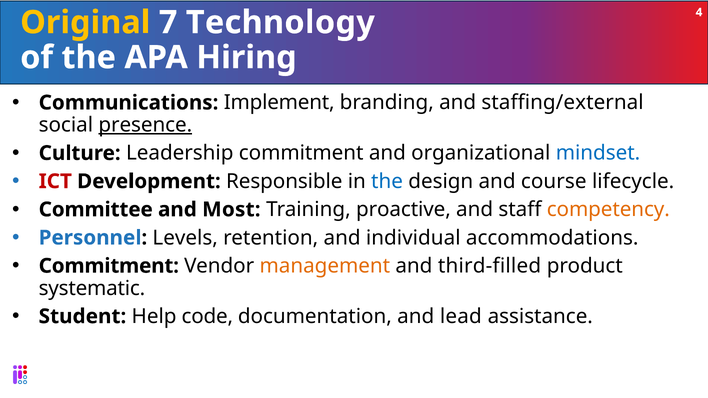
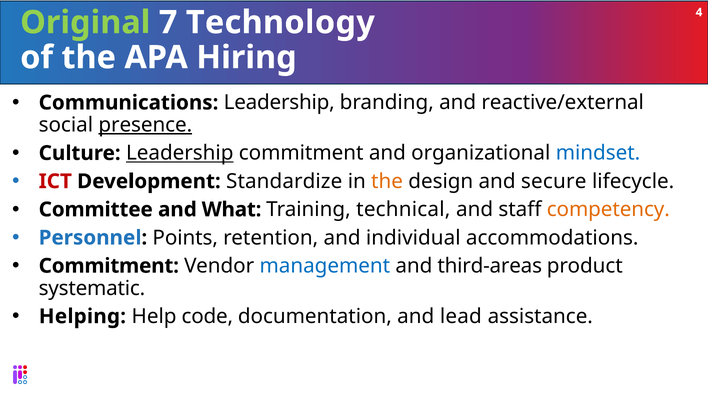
Original colour: yellow -> light green
Communications Implement: Implement -> Leadership
staffing/external: staffing/external -> reactive/external
Leadership at (180, 153) underline: none -> present
Responsible: Responsible -> Standardize
the at (387, 181) colour: blue -> orange
course: course -> secure
Most: Most -> What
proactive: proactive -> technical
Levels: Levels -> Points
management colour: orange -> blue
third-filled: third-filled -> third-areas
Student: Student -> Helping
